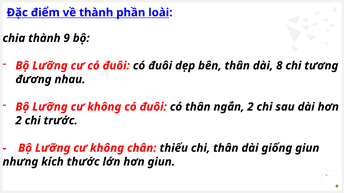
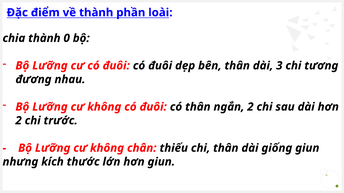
9: 9 -> 0
8: 8 -> 3
